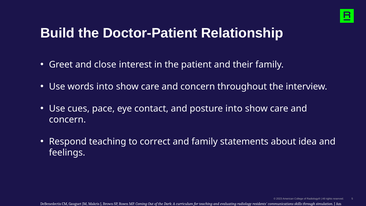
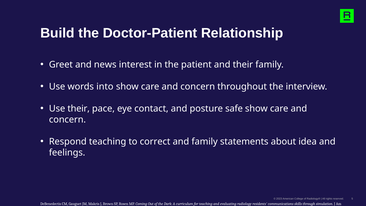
close: close -> news
Use cues: cues -> their
posture into: into -> safe
